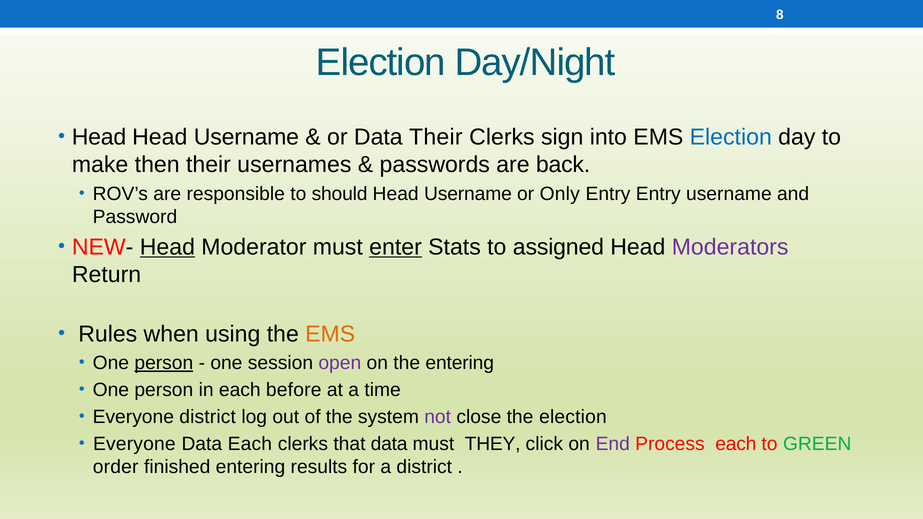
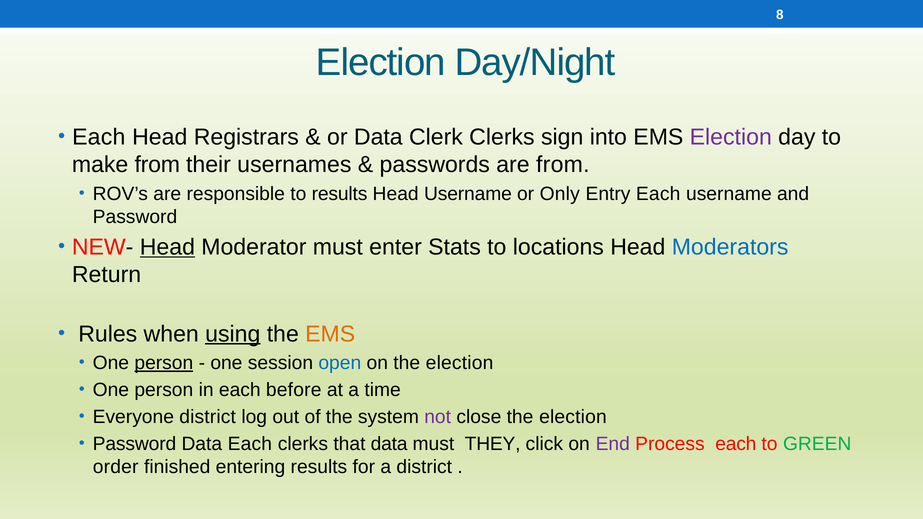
Head at (99, 137): Head -> Each
Username at (246, 137): Username -> Registrars
Data Their: Their -> Clerk
Election at (731, 137) colour: blue -> purple
make then: then -> from
are back: back -> from
to should: should -> results
Entry Entry: Entry -> Each
enter underline: present -> none
assigned: assigned -> locations
Moderators colour: purple -> blue
using underline: none -> present
open colour: purple -> blue
on the entering: entering -> election
Everyone at (134, 444): Everyone -> Password
